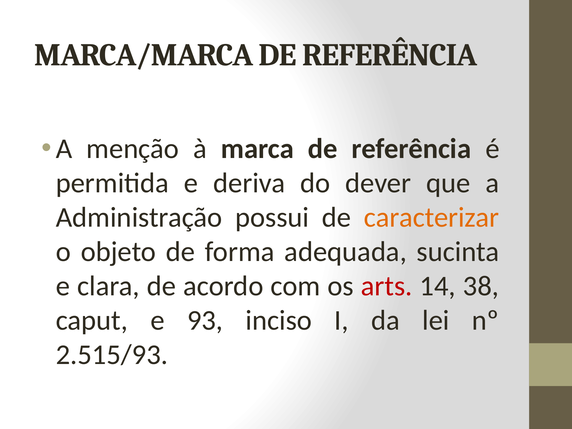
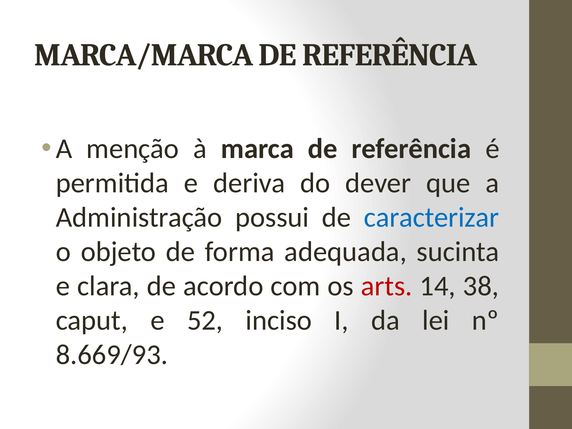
caracterizar colour: orange -> blue
93: 93 -> 52
2.515/93: 2.515/93 -> 8.669/93
